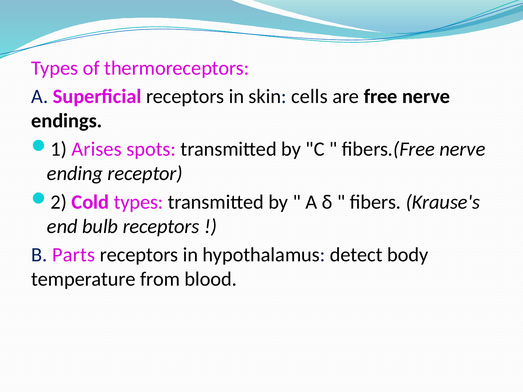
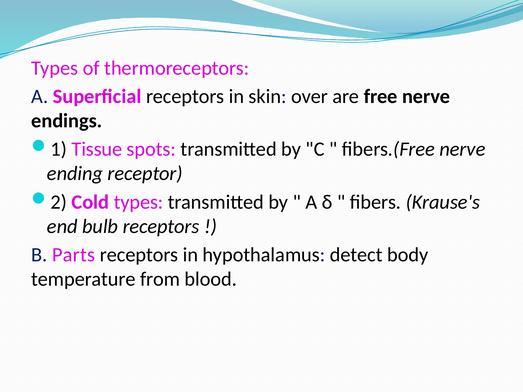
cells: cells -> over
Arises: Arises -> Tissue
